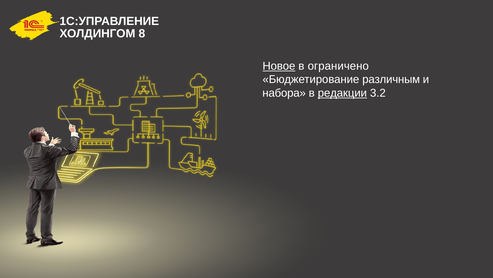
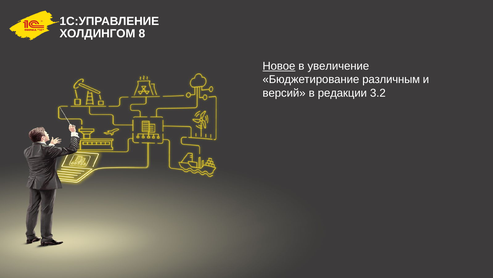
ограничено: ограничено -> увеличение
набора: набора -> версий
редакции underline: present -> none
